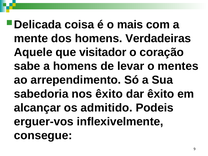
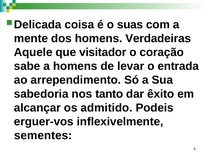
mais: mais -> suas
mentes: mentes -> entrada
nos êxito: êxito -> tanto
consegue: consegue -> sementes
